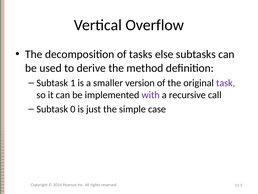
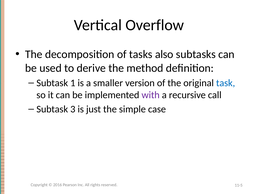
else: else -> also
task colour: purple -> blue
0: 0 -> 3
